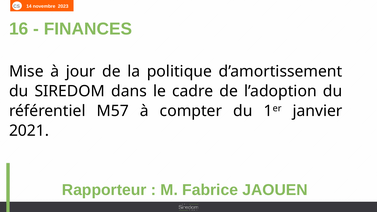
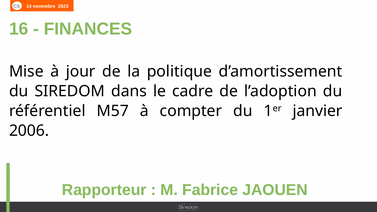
2021: 2021 -> 2006
